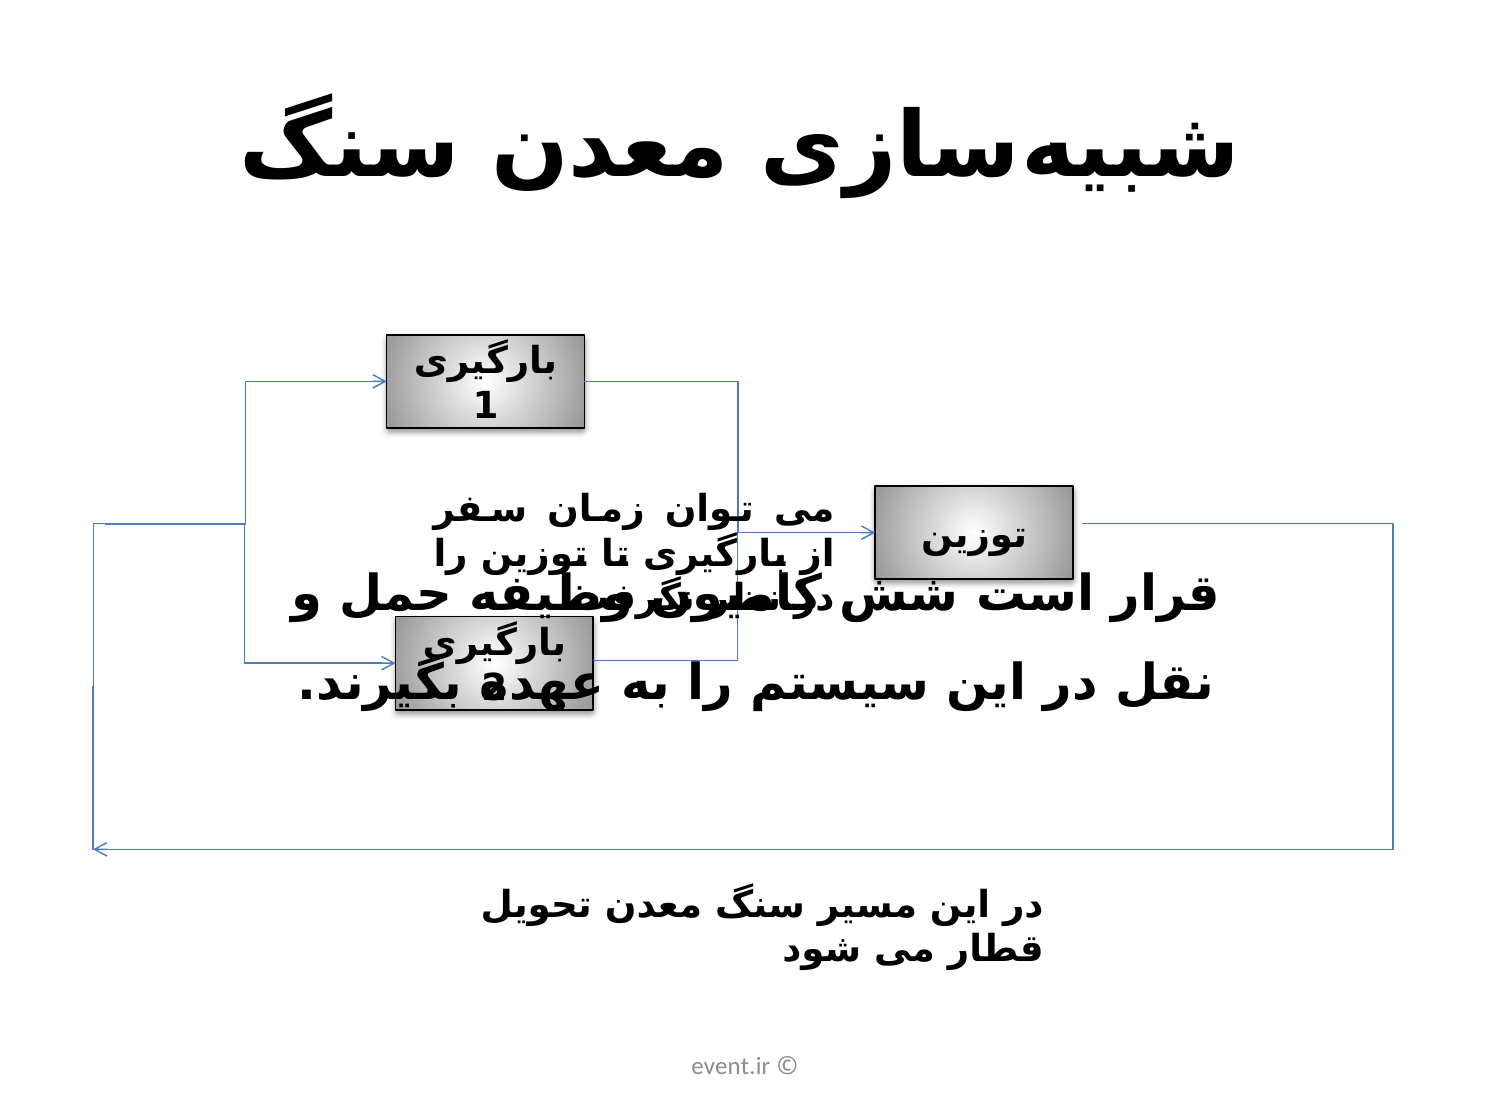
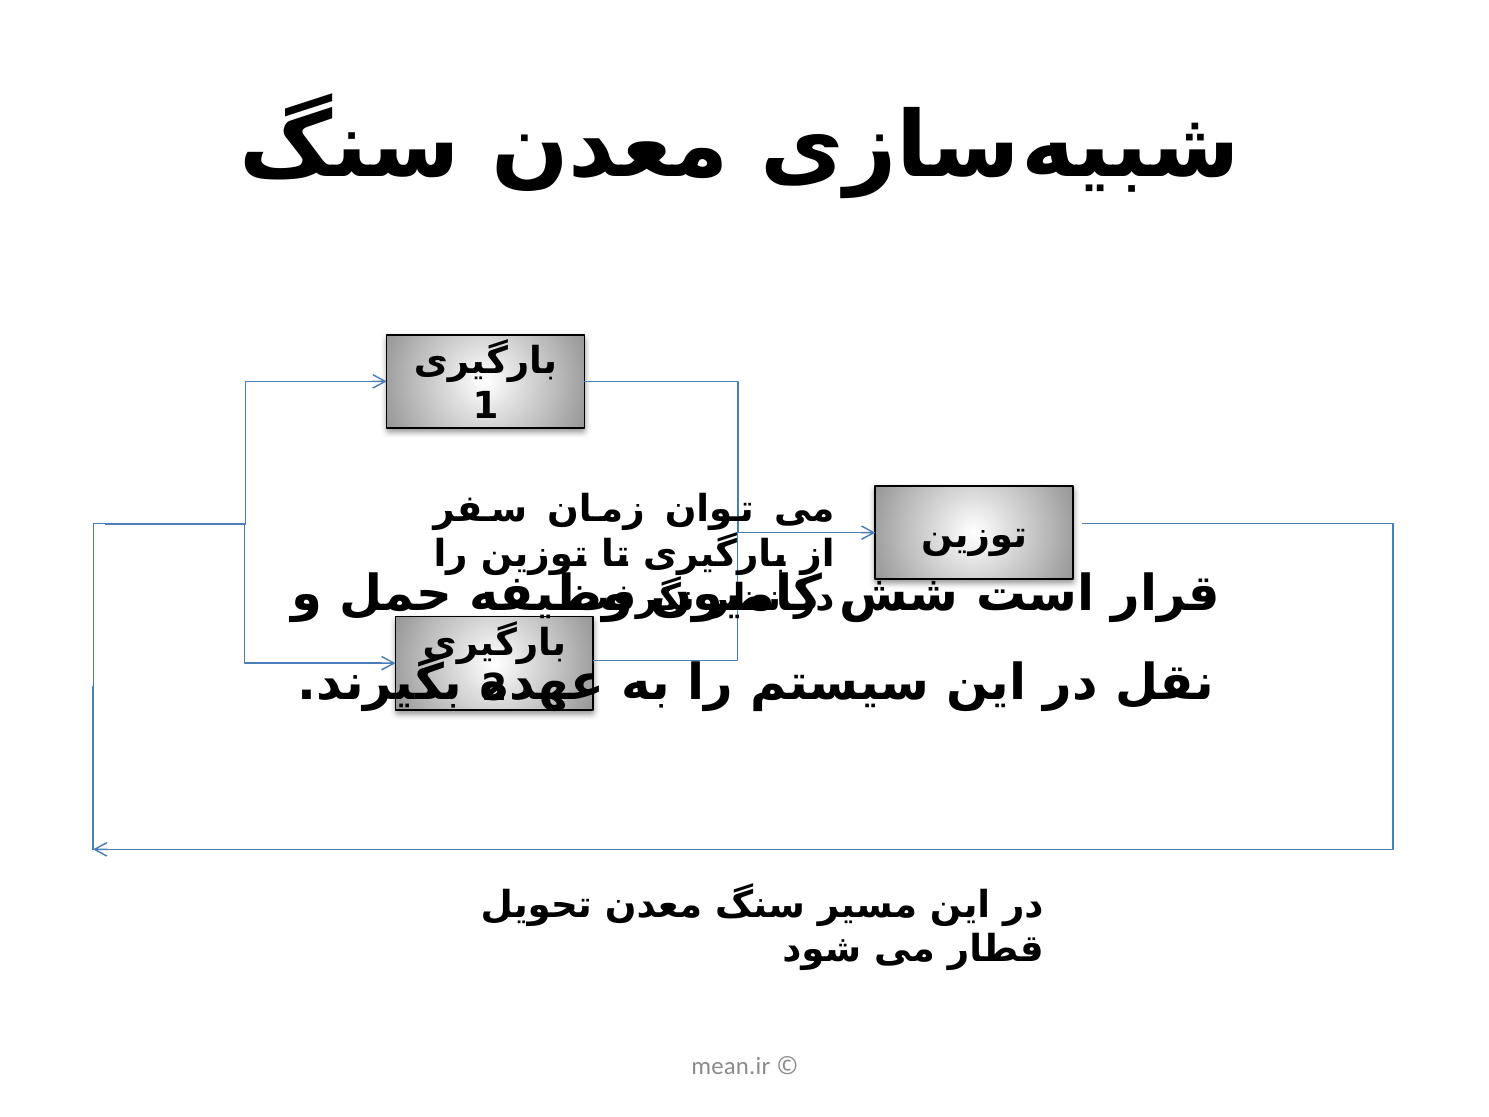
event.ir: event.ir -> mean.ir
